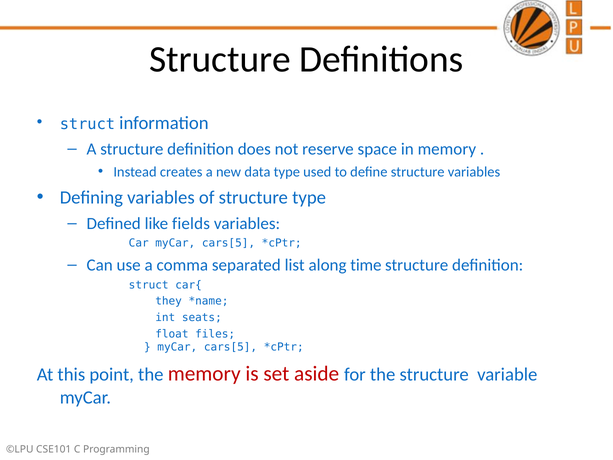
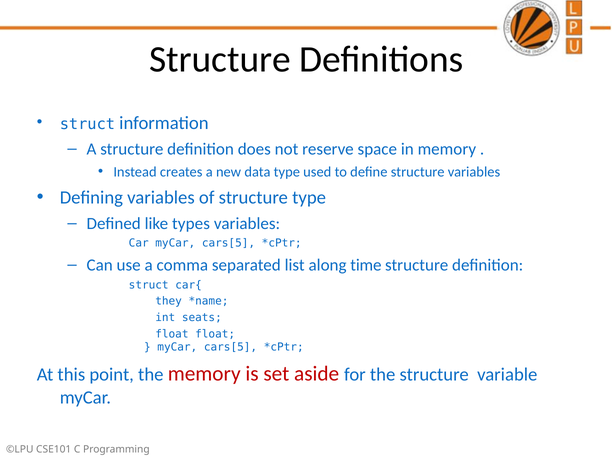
fields: fields -> types
float files: files -> float
